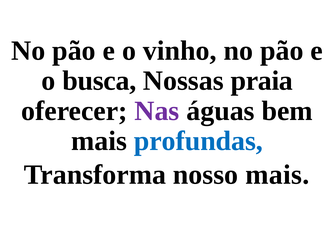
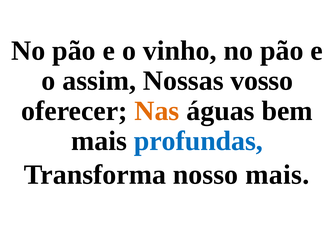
busca: busca -> assim
praia: praia -> vosso
Nas colour: purple -> orange
